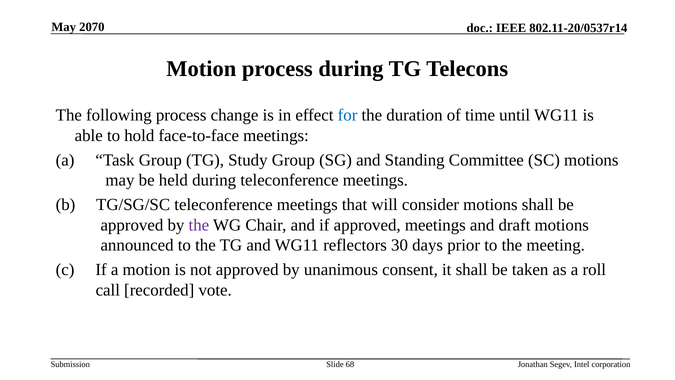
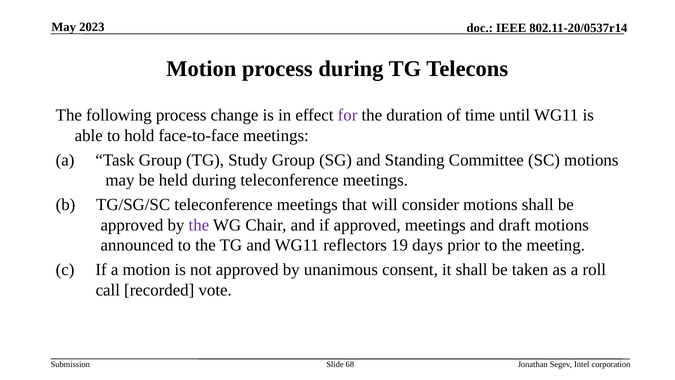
2070: 2070 -> 2023
for colour: blue -> purple
30: 30 -> 19
